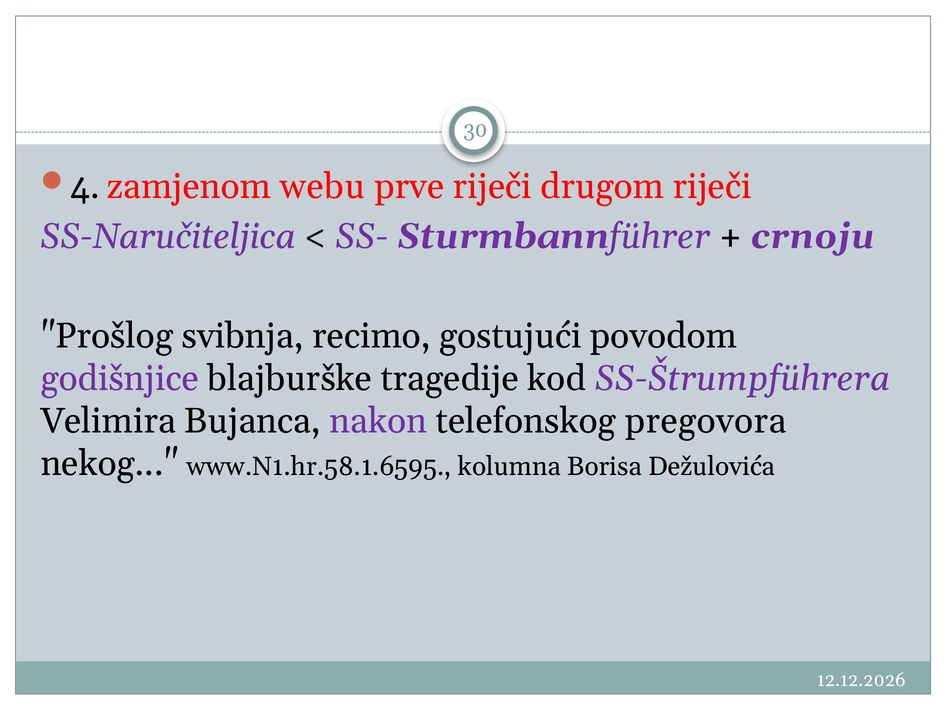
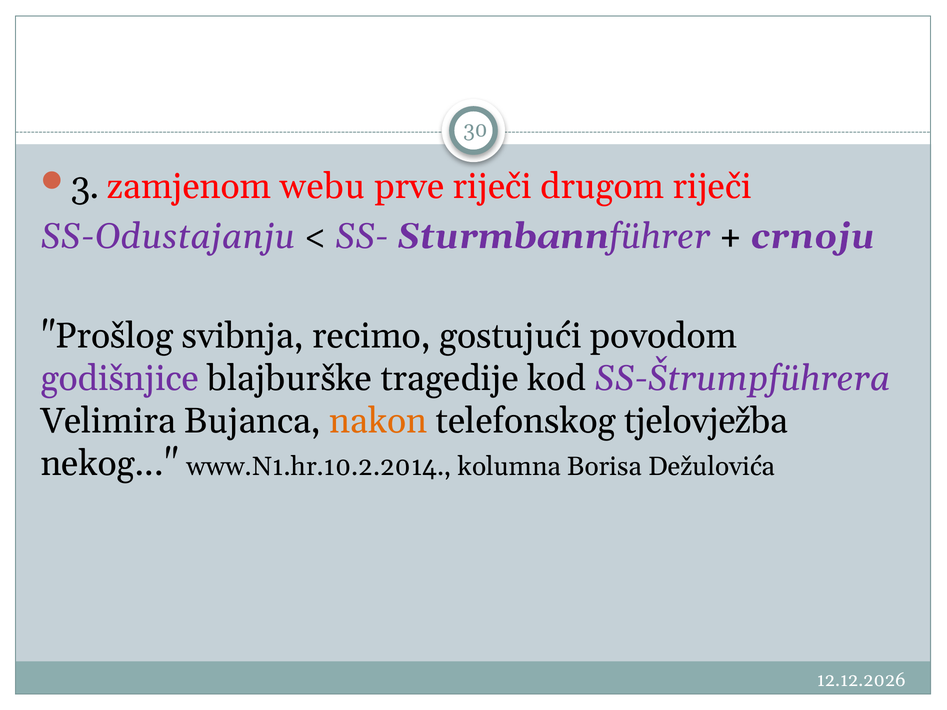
4: 4 -> 3
SS-Naručiteljica: SS-Naručiteljica -> SS-Odustajanju
nakon colour: purple -> orange
pregovora: pregovora -> tjelovježba
www.N1.hr.58.1.6595: www.N1.hr.58.1.6595 -> www.N1.hr.10.2.2014
